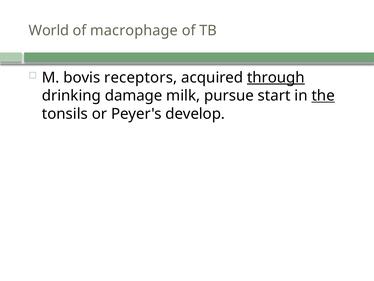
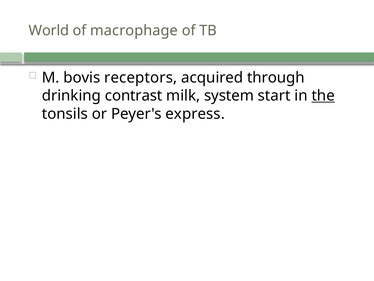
through underline: present -> none
damage: damage -> contrast
pursue: pursue -> system
develop: develop -> express
